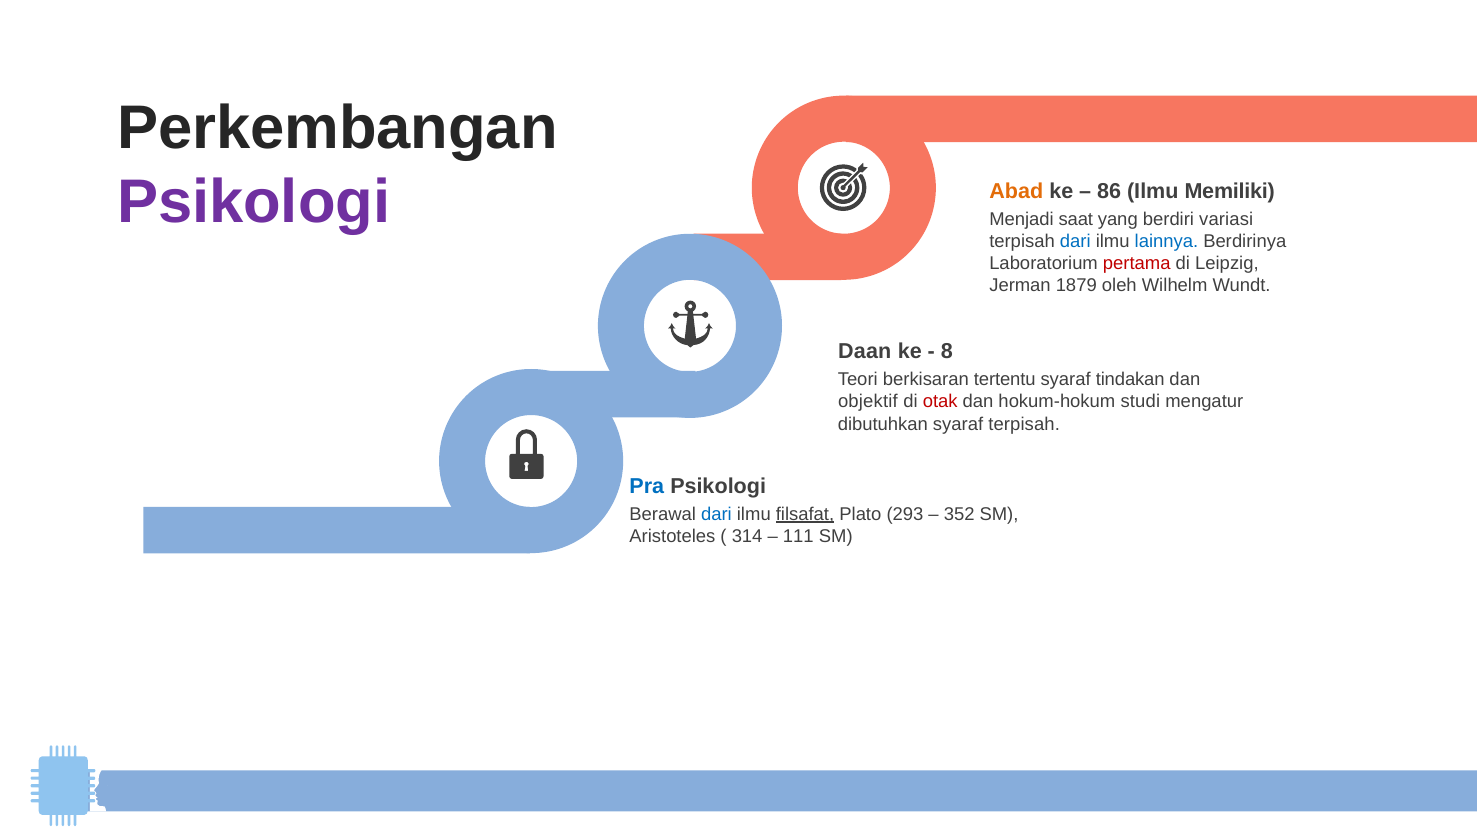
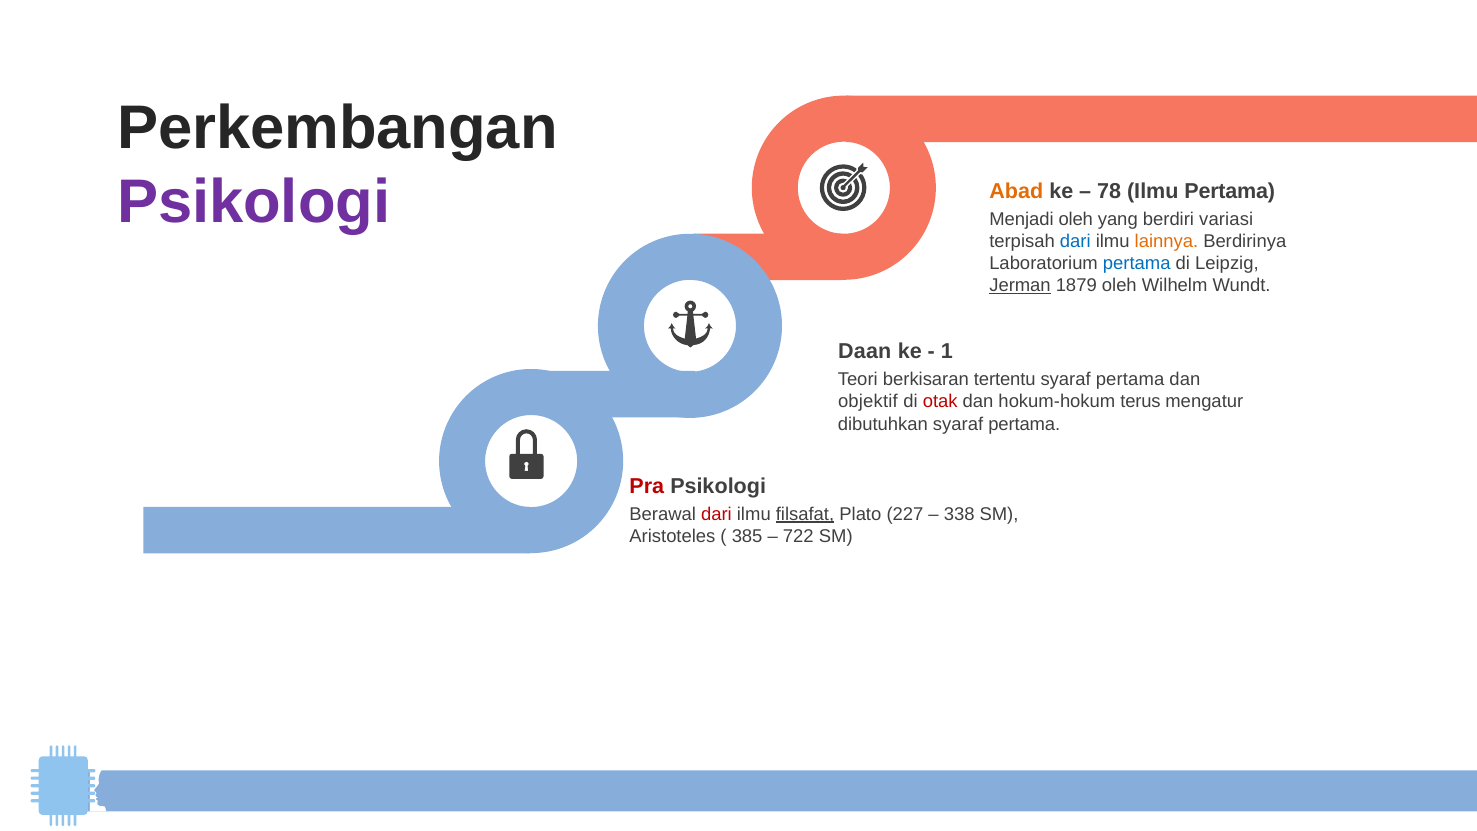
86: 86 -> 78
Ilmu Memiliki: Memiliki -> Pertama
Menjadi saat: saat -> oleh
lainnya colour: blue -> orange
pertama at (1137, 264) colour: red -> blue
Jerman underline: none -> present
8: 8 -> 1
tindakan at (1130, 380): tindakan -> pertama
studi: studi -> terus
terpisah at (1024, 424): terpisah -> pertama
Pra colour: blue -> red
dari at (717, 514) colour: blue -> red
293: 293 -> 227
352: 352 -> 338
314: 314 -> 385
111: 111 -> 722
